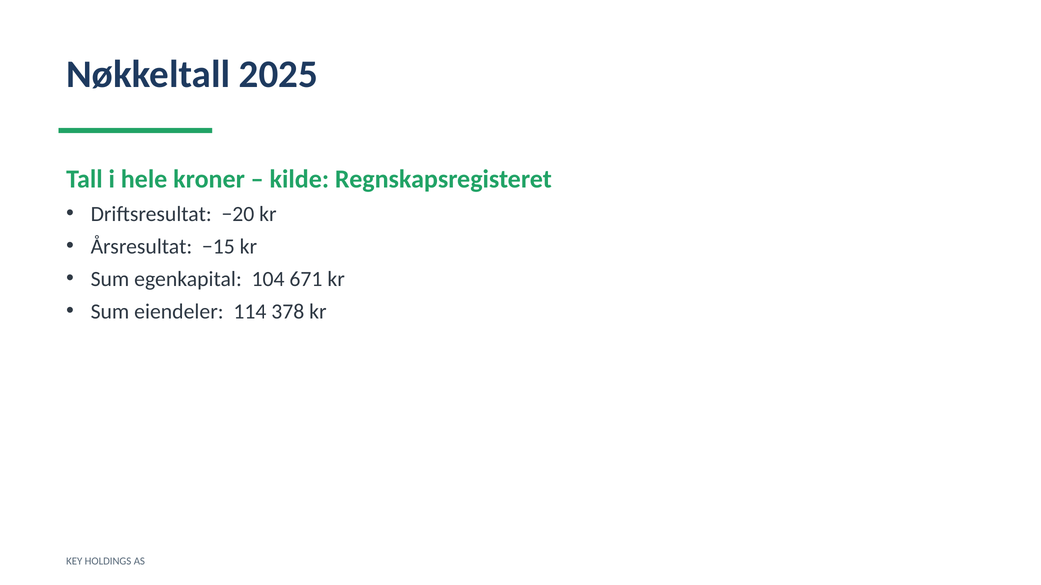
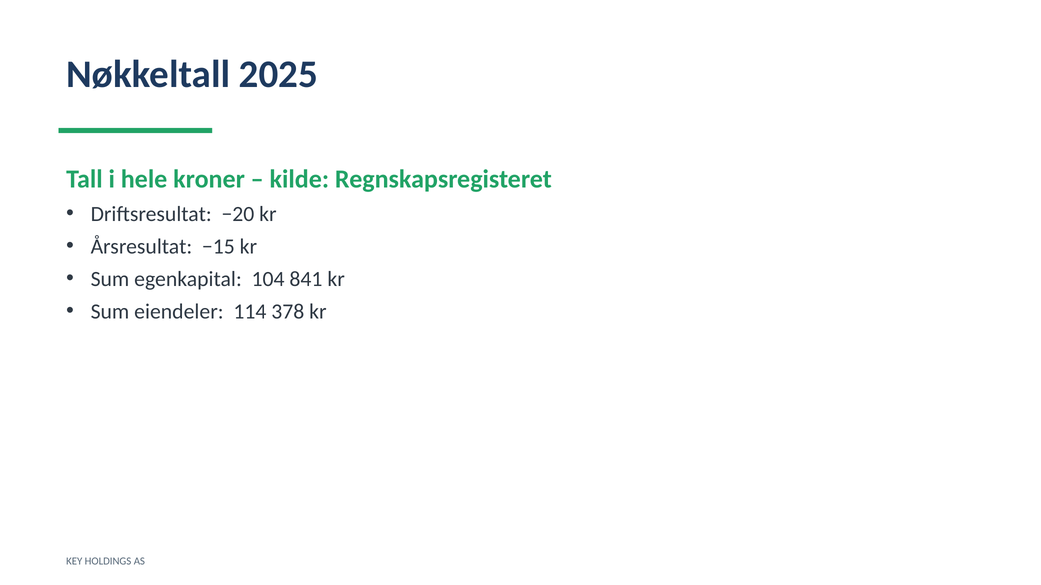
671: 671 -> 841
